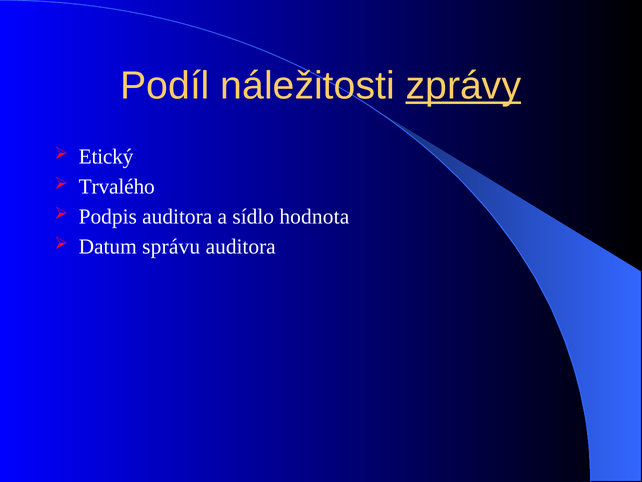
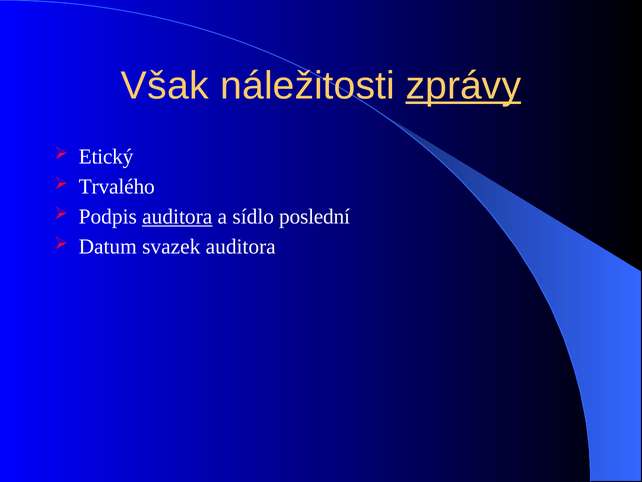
Podíl: Podíl -> Však
auditora at (177, 217) underline: none -> present
hodnota: hodnota -> poslední
správu: správu -> svazek
